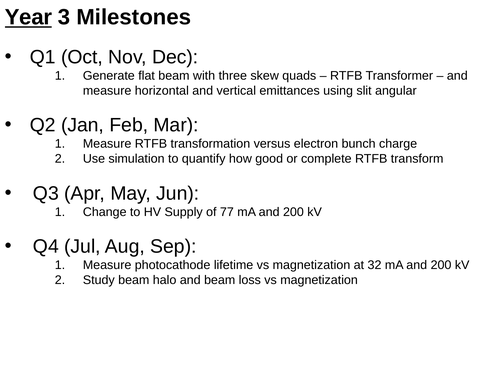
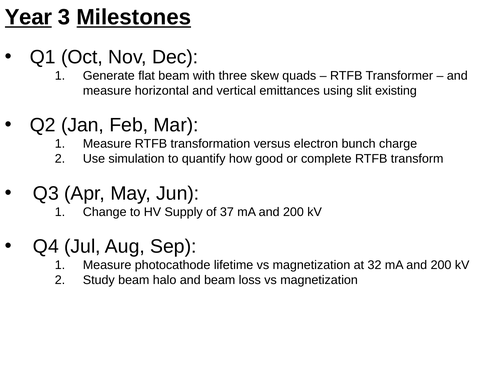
Milestones underline: none -> present
angular: angular -> existing
77: 77 -> 37
